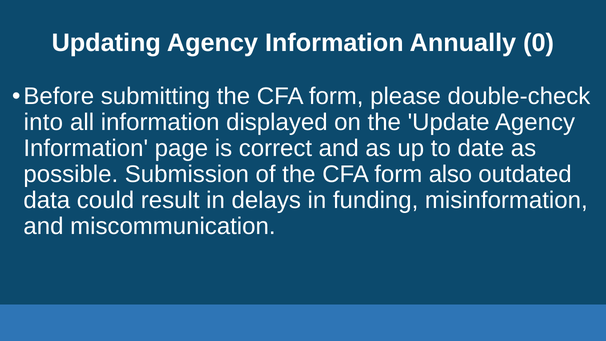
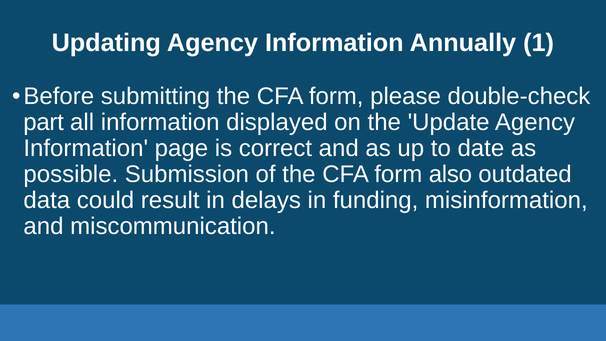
0: 0 -> 1
into: into -> part
